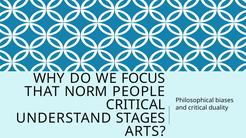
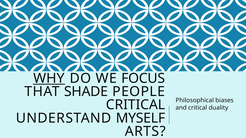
WHY underline: none -> present
NORM: NORM -> SHADE
STAGES: STAGES -> MYSELF
